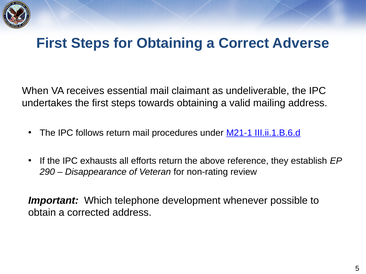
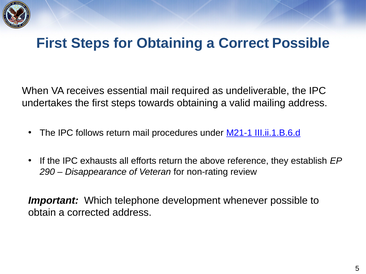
Correct Adverse: Adverse -> Possible
claimant: claimant -> required
